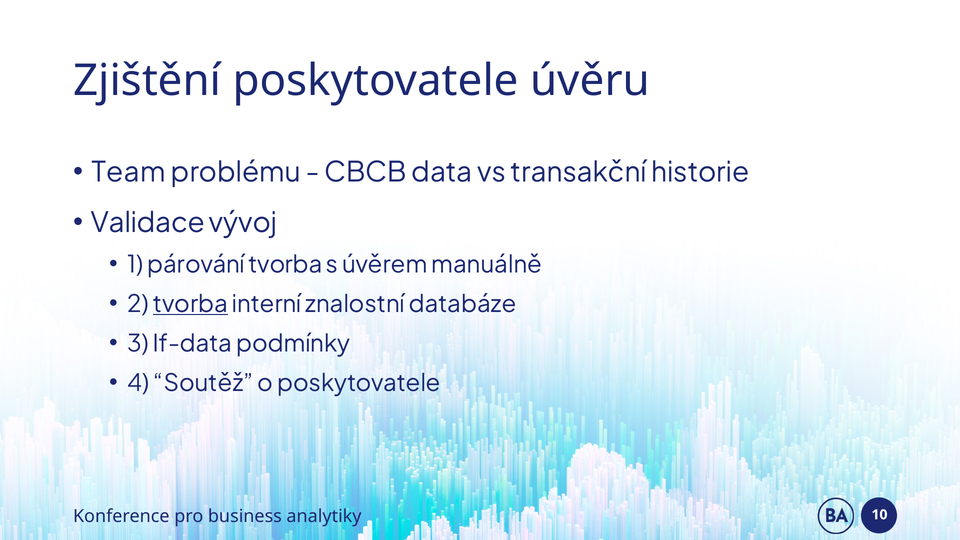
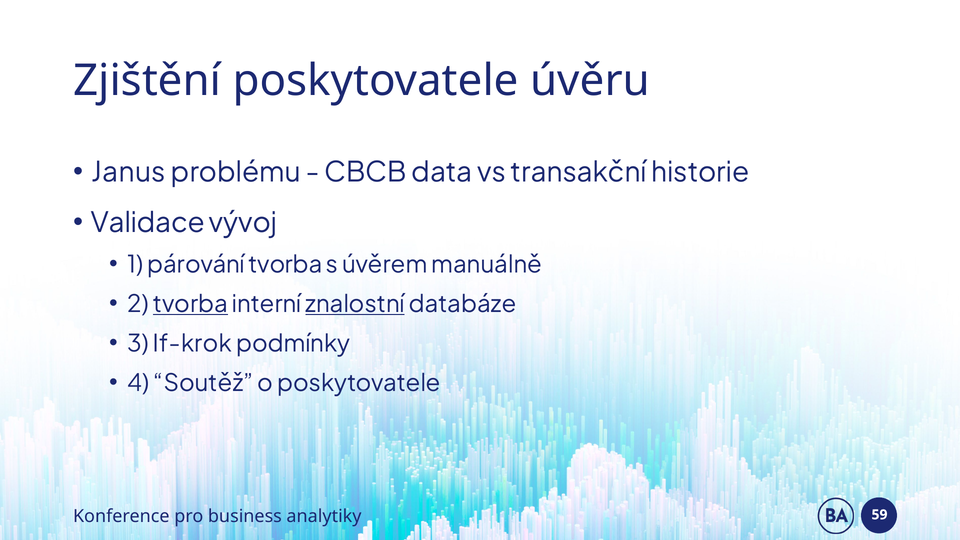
Team: Team -> Janus
znalostní underline: none -> present
If-data: If-data -> If-krok
10: 10 -> 59
